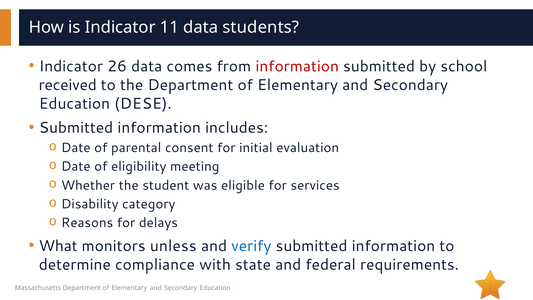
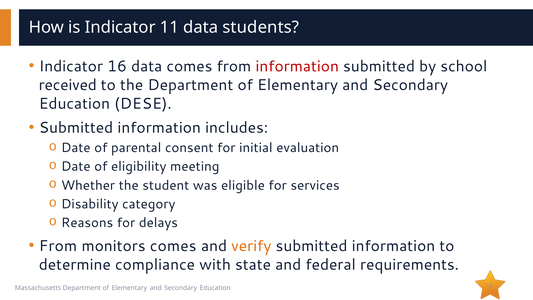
26: 26 -> 16
What at (58, 246): What -> From
monitors unless: unless -> comes
verify colour: blue -> orange
